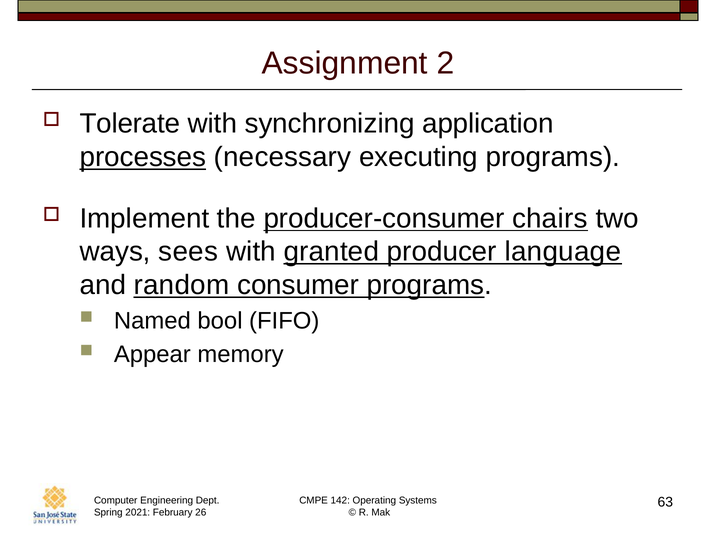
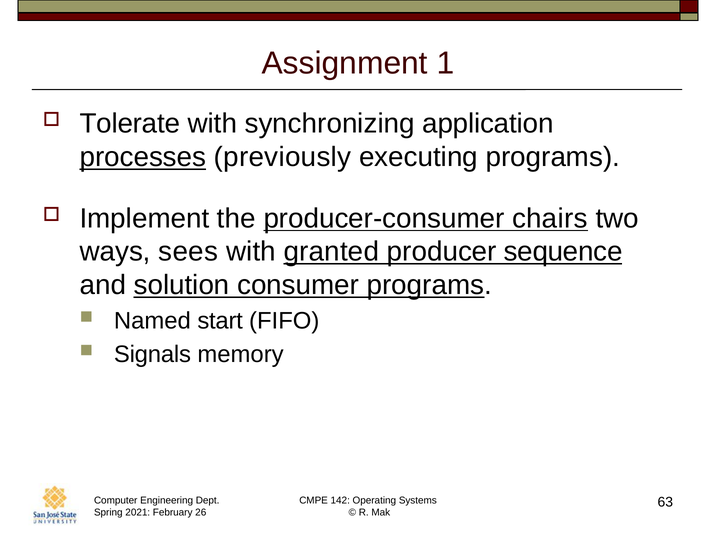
2: 2 -> 1
necessary: necessary -> previously
language: language -> sequence
random: random -> solution
bool: bool -> start
Appear: Appear -> Signals
